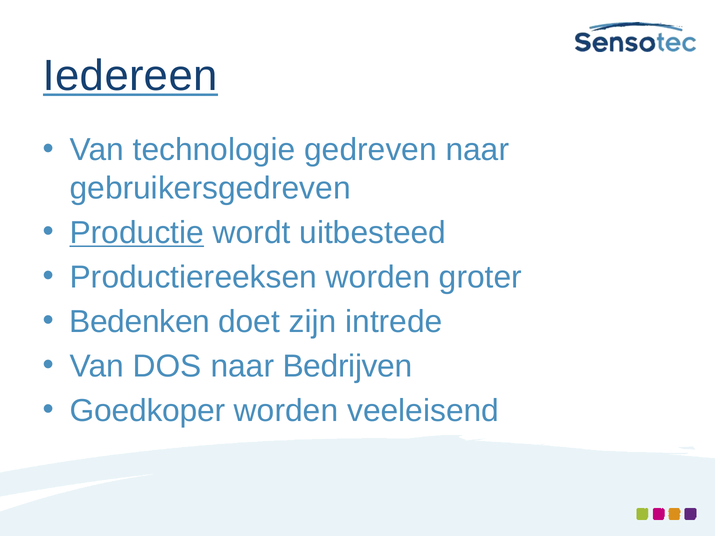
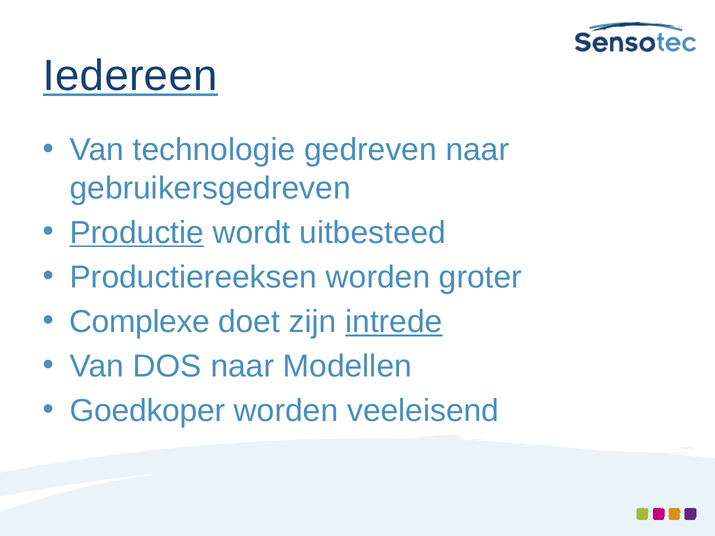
Bedenken: Bedenken -> Complexe
intrede underline: none -> present
Bedrijven: Bedrijven -> Modellen
